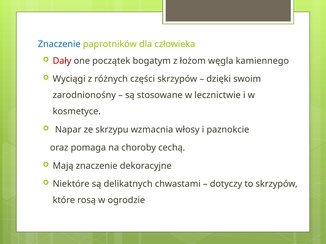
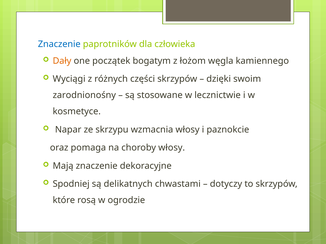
Dały colour: red -> orange
choroby cechą: cechą -> włosy
Niektóre: Niektóre -> Spodniej
